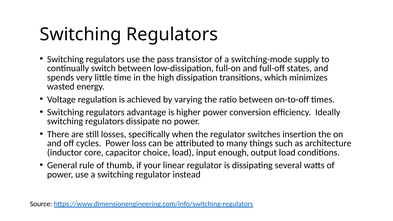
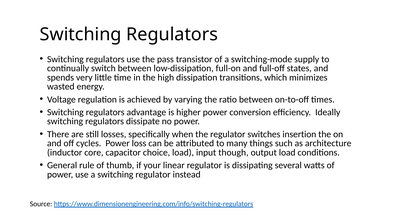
enough: enough -> though
